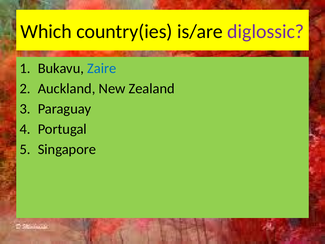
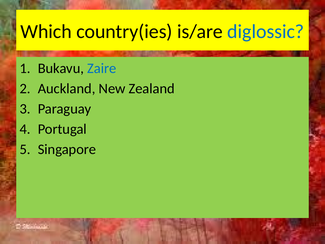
diglossic colour: purple -> blue
